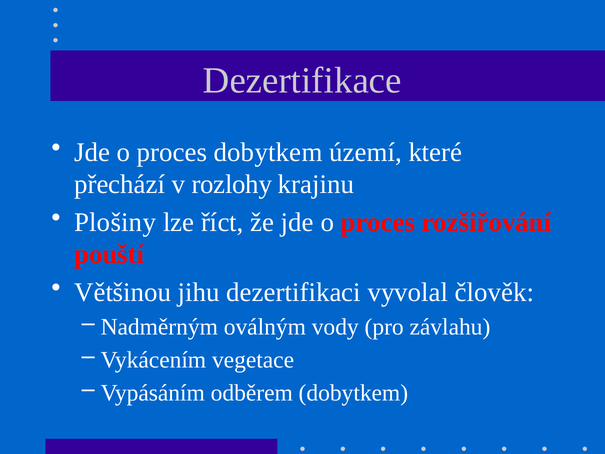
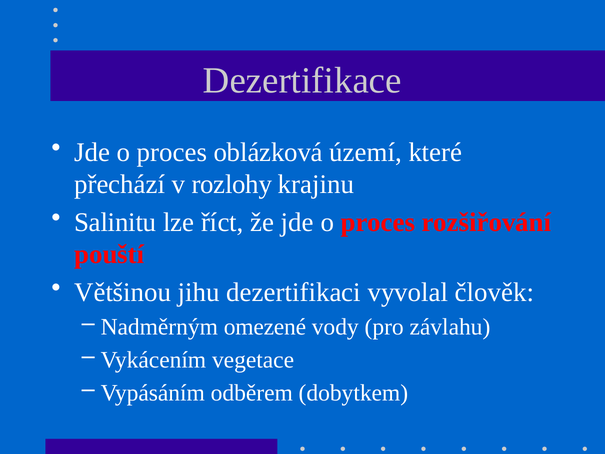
proces dobytkem: dobytkem -> oblázková
Plošiny: Plošiny -> Salinitu
oválným: oválným -> omezené
